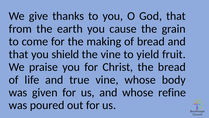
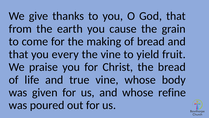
shield: shield -> every
